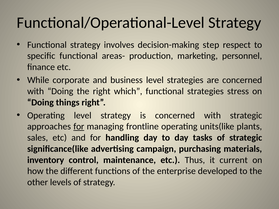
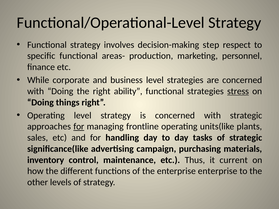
which: which -> ability
stress underline: none -> present
enterprise developed: developed -> enterprise
